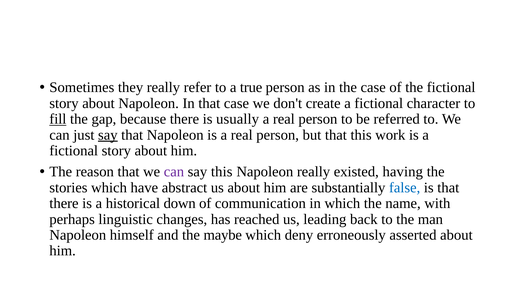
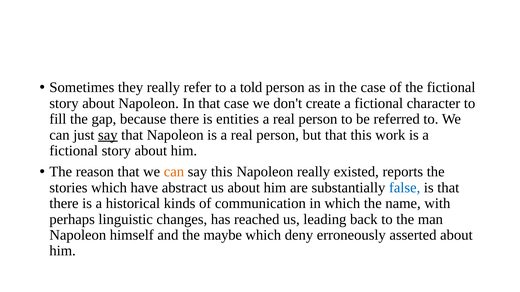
true: true -> told
fill underline: present -> none
usually: usually -> entities
can at (174, 172) colour: purple -> orange
having: having -> reports
down: down -> kinds
